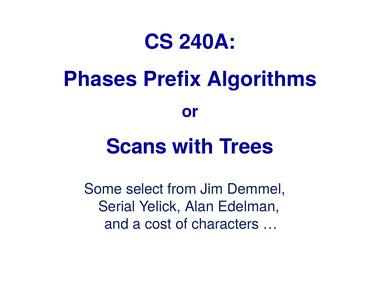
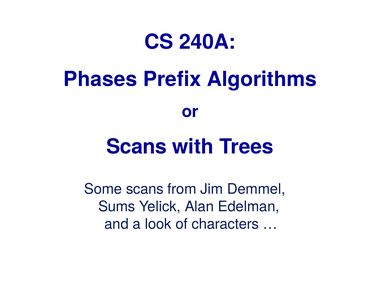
Some select: select -> scans
Serial: Serial -> Sums
cost: cost -> look
